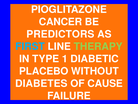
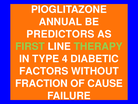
CANCER: CANCER -> ANNUAL
FIRST colour: light blue -> light green
1: 1 -> 4
PLACEBO: PLACEBO -> FACTORS
DIABETES: DIABETES -> FRACTION
